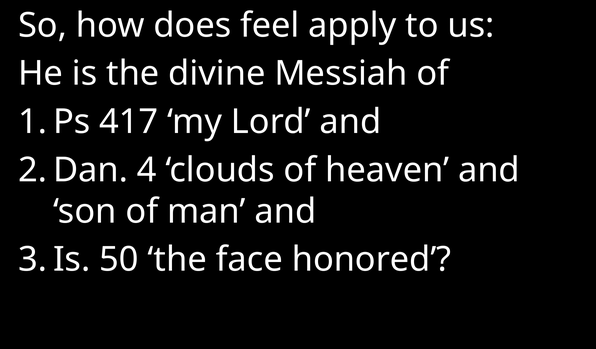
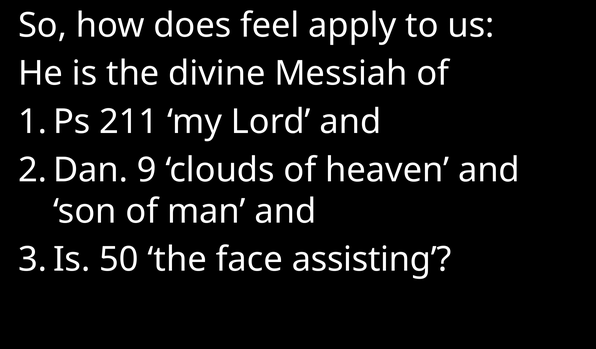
417: 417 -> 211
4: 4 -> 9
honored: honored -> assisting
